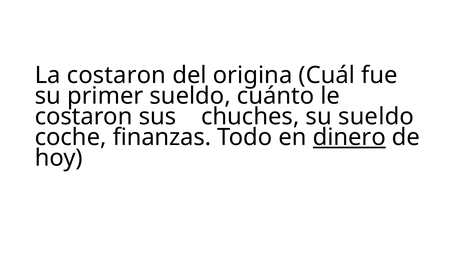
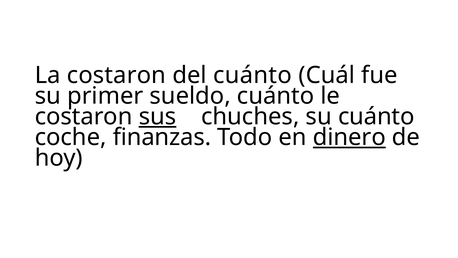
del origina: origina -> cuánto
sus underline: none -> present
su sueldo: sueldo -> cuánto
